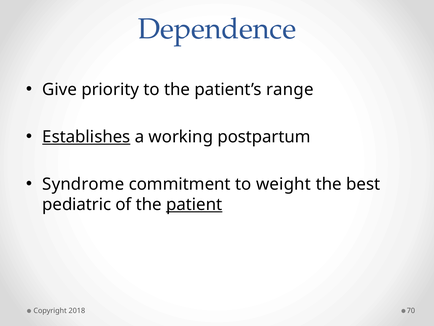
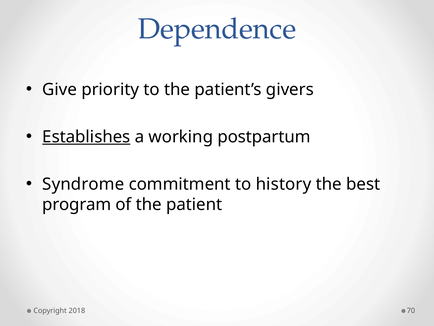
range: range -> givers
weight: weight -> history
pediatric: pediatric -> program
patient underline: present -> none
